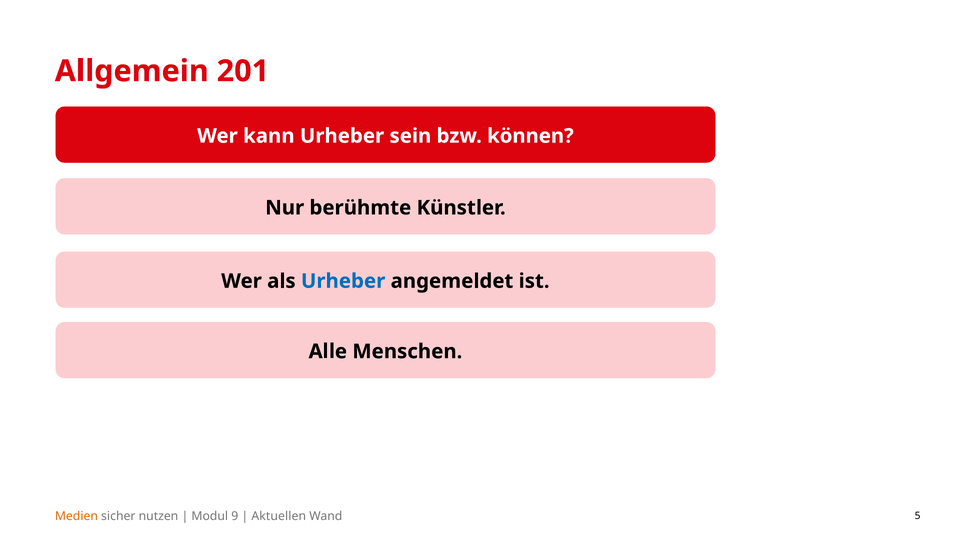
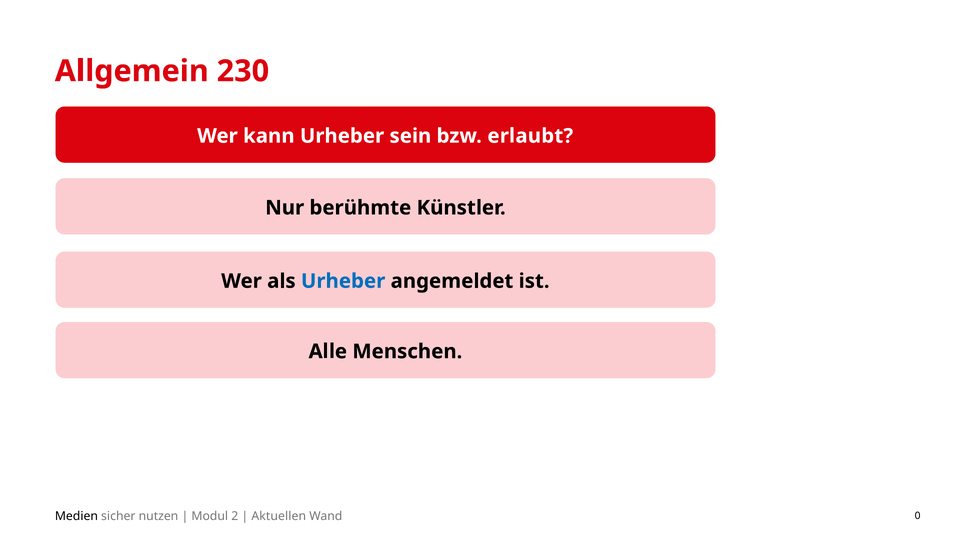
201: 201 -> 230
können: können -> erlaubt
Medien colour: orange -> black
9: 9 -> 2
5: 5 -> 0
